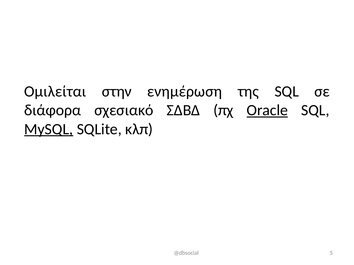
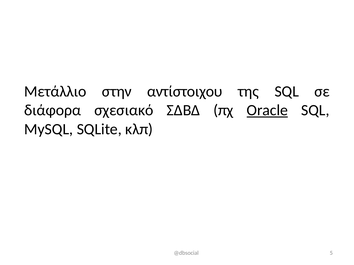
Ομιλείται: Ομιλείται -> Μετάλλιο
ενημέρωση: ενημέρωση -> αντίστοιχου
MySQL underline: present -> none
